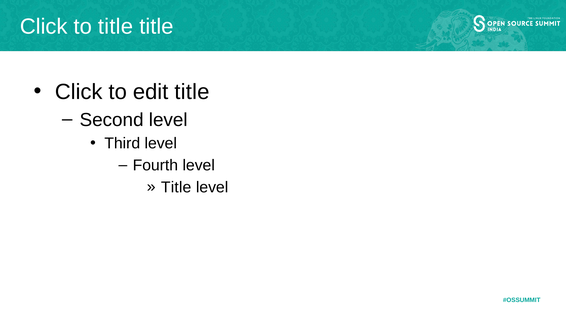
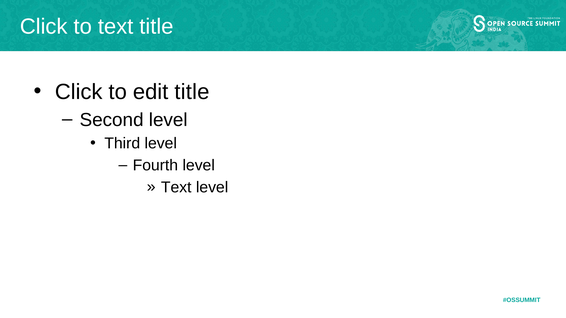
to title: title -> text
Title at (176, 188): Title -> Text
